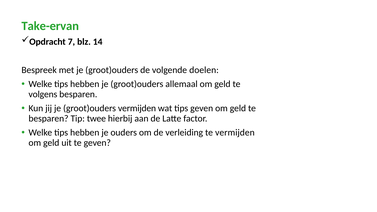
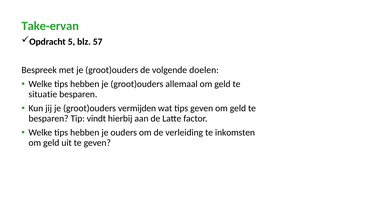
7: 7 -> 5
14: 14 -> 57
volgens: volgens -> situatie
twee: twee -> vindt
te vermijden: vermijden -> inkomsten
